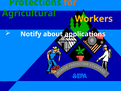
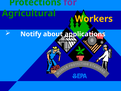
for colour: orange -> purple
